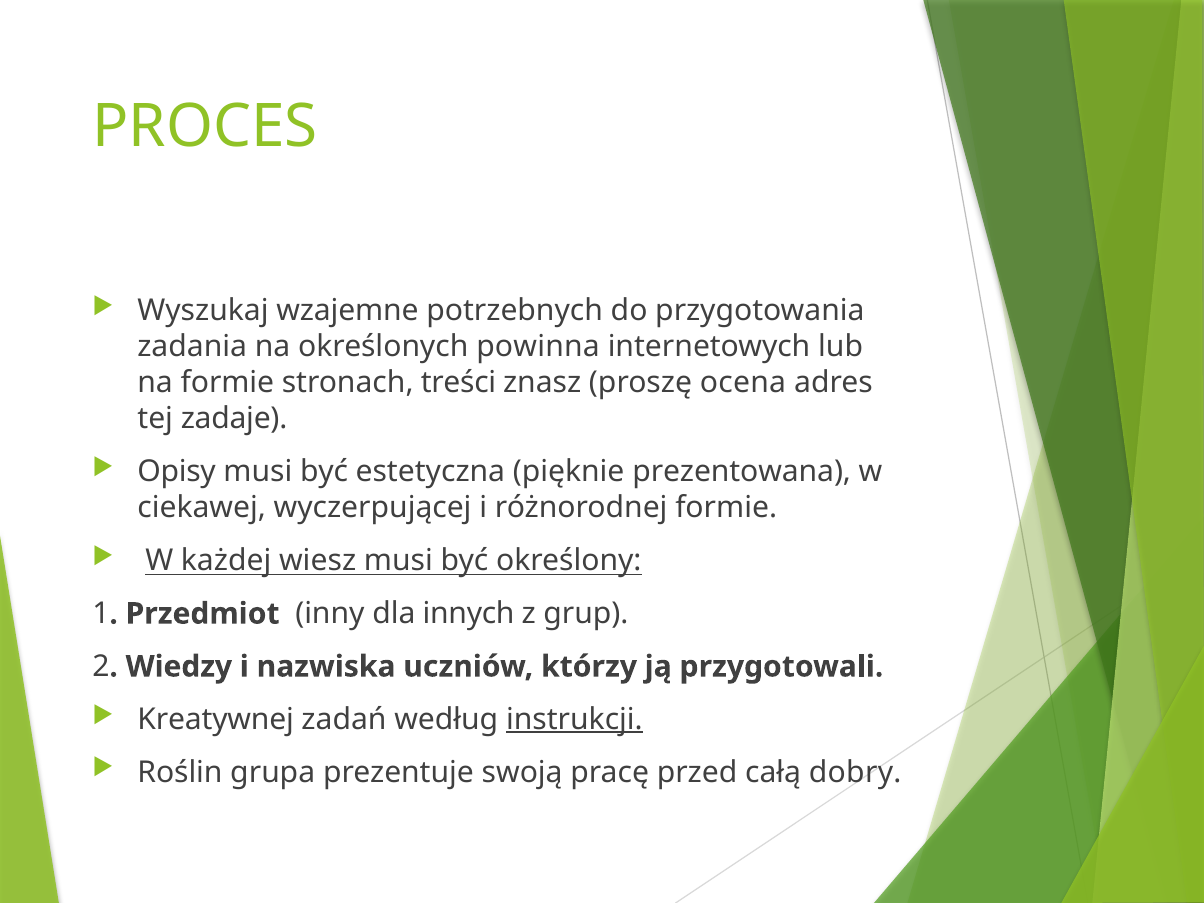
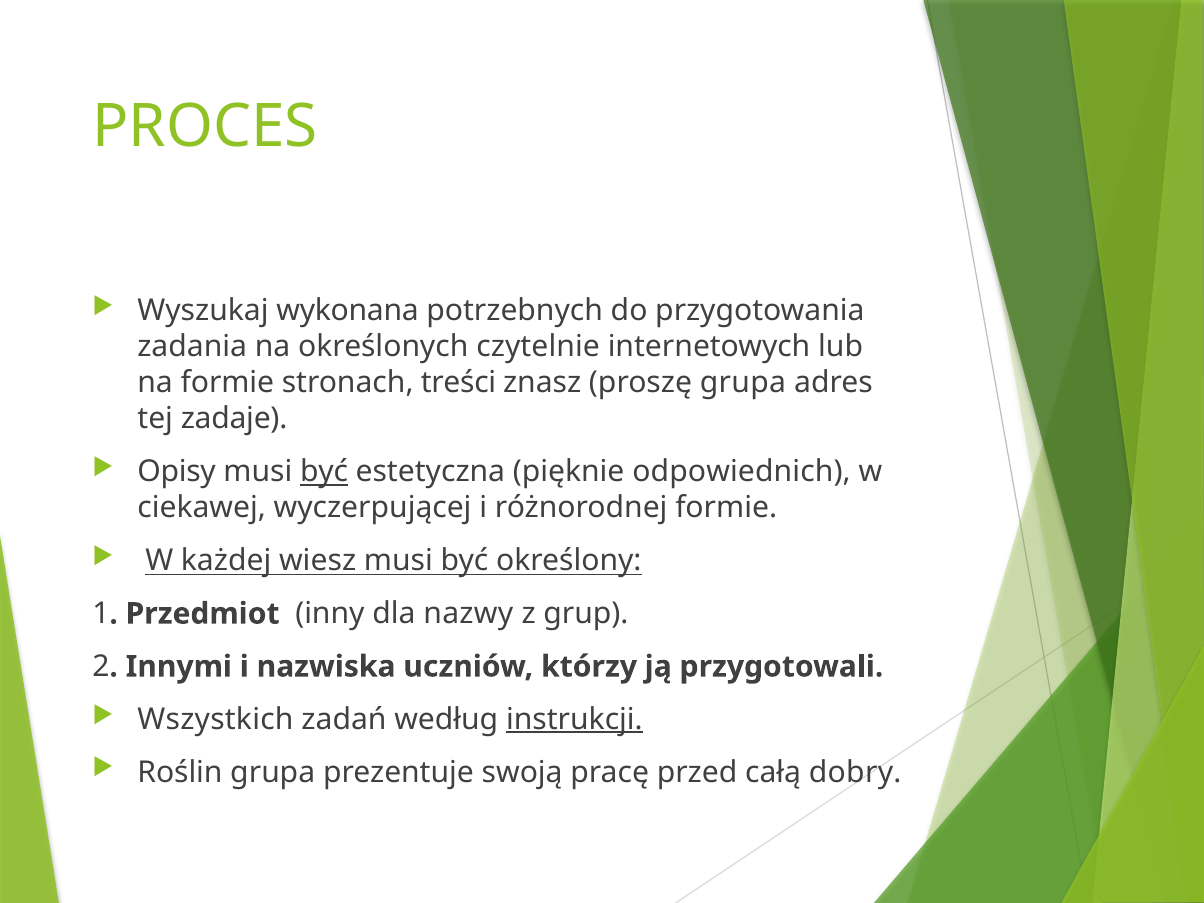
wzajemne: wzajemne -> wykonana
powinna: powinna -> czytelnie
proszę ocena: ocena -> grupa
być at (324, 472) underline: none -> present
prezentowana: prezentowana -> odpowiednich
innych: innych -> nazwy
Wiedzy: Wiedzy -> Innymi
Kreatywnej: Kreatywnej -> Wszystkich
